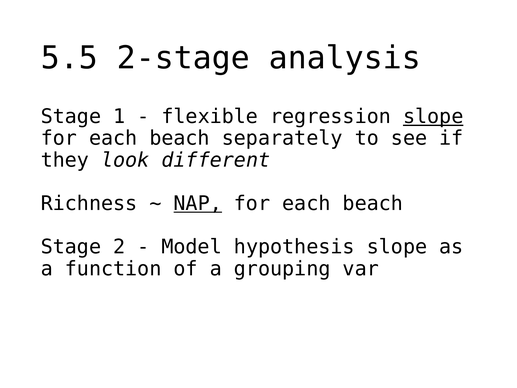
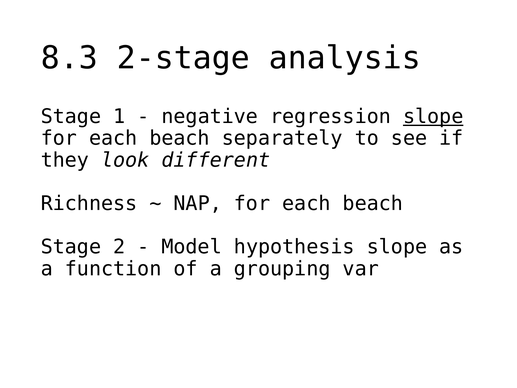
5.5: 5.5 -> 8.3
flexible: flexible -> negative
NAP underline: present -> none
